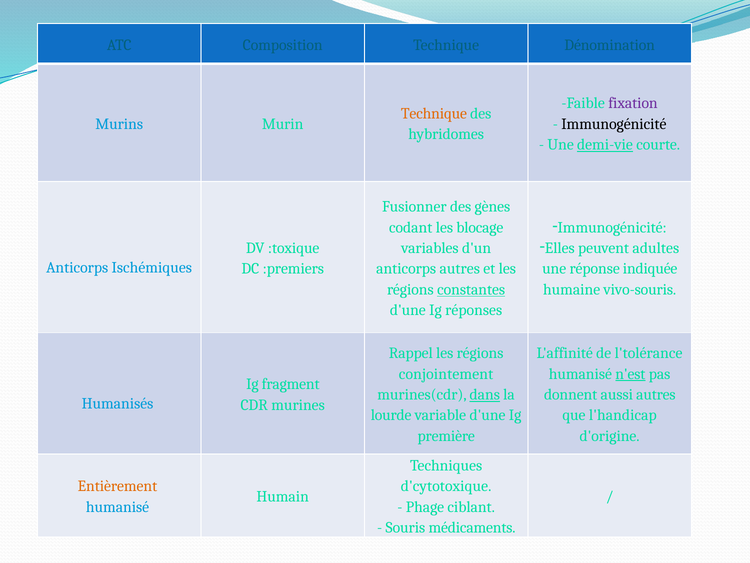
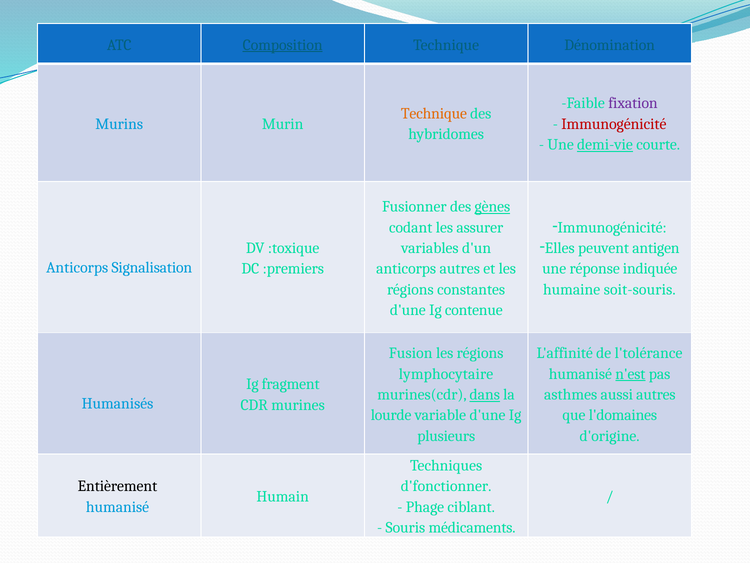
Composition underline: none -> present
Immunogénicité at (614, 124) colour: black -> red
gènes underline: none -> present
blocage: blocage -> assurer
adultes: adultes -> antigen
Ischémiques: Ischémiques -> Signalisation
constantes underline: present -> none
vivo-souris: vivo-souris -> soit-souris
réponses: réponses -> contenue
Rappel: Rappel -> Fusion
conjointement: conjointement -> lymphocytaire
donnent: donnent -> asthmes
l'handicap: l'handicap -> l'domaines
première: première -> plusieurs
Entièrement colour: orange -> black
d'cytotoxique: d'cytotoxique -> d'fonctionner
